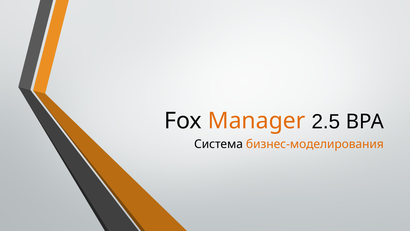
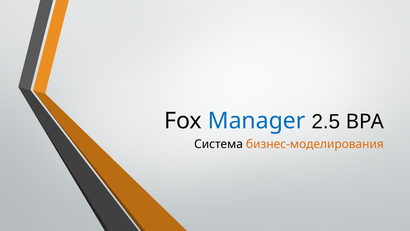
Manager colour: orange -> blue
